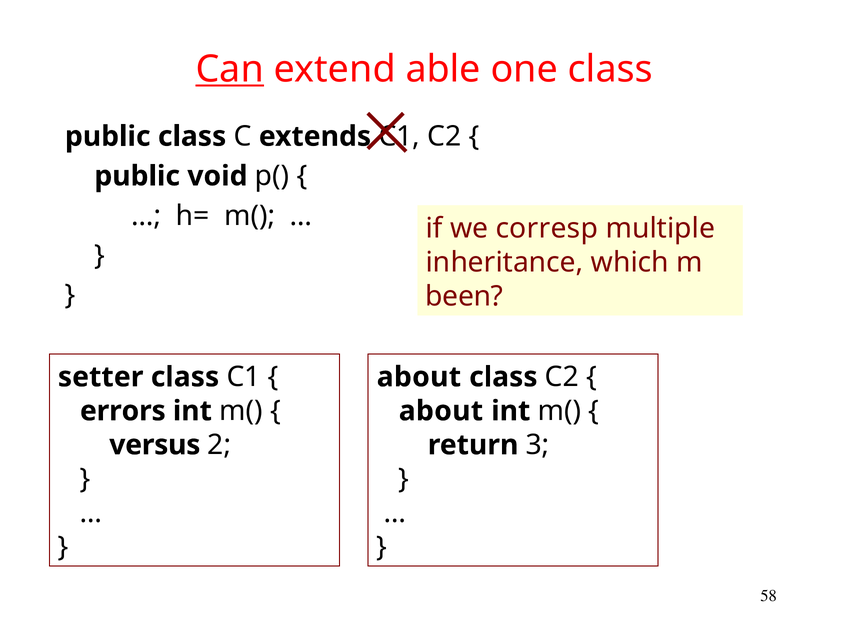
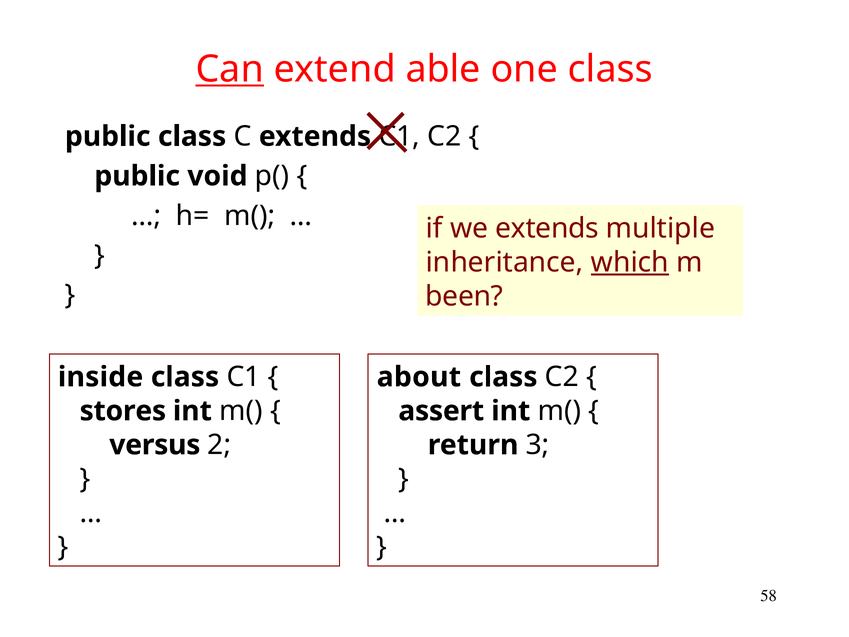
we corresp: corresp -> extends
which underline: none -> present
setter: setter -> inside
errors: errors -> stores
about at (441, 411): about -> assert
